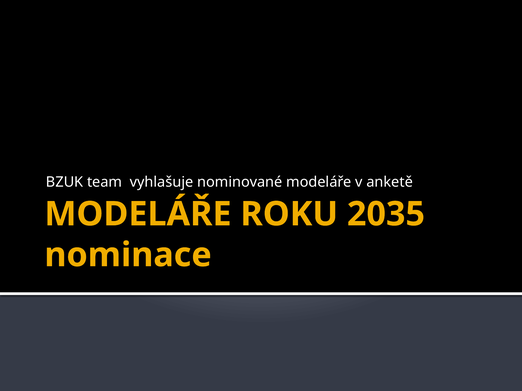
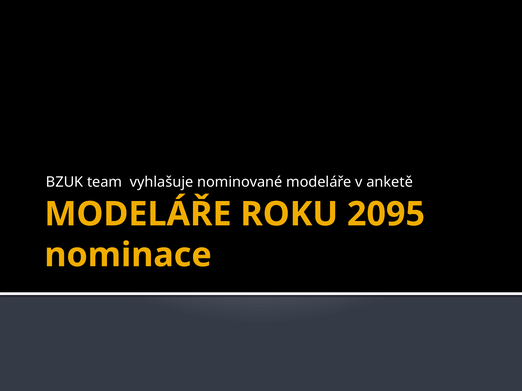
2035: 2035 -> 2095
